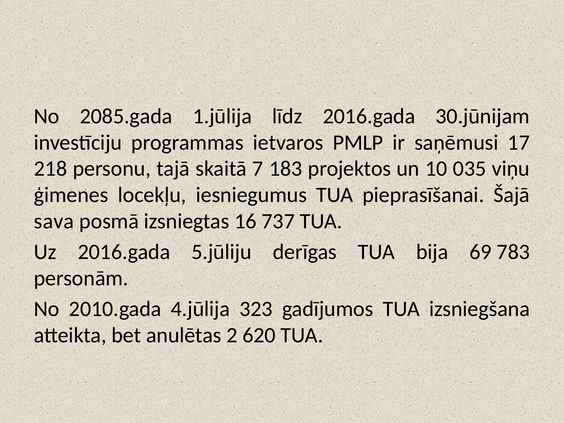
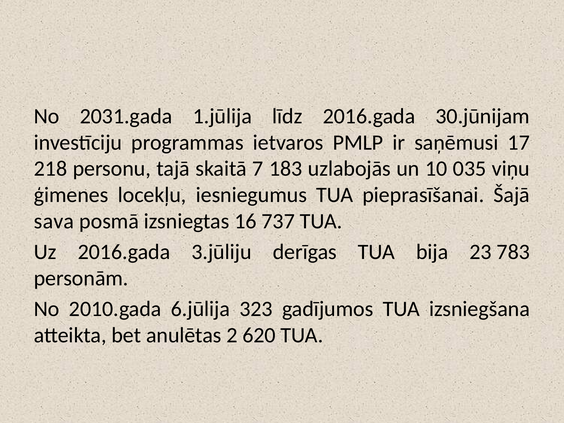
2085.gada: 2085.gada -> 2031.gada
projektos: projektos -> uzlabojās
5.jūliju: 5.jūliju -> 3.jūliju
69: 69 -> 23
4.jūlija: 4.jūlija -> 6.jūlija
